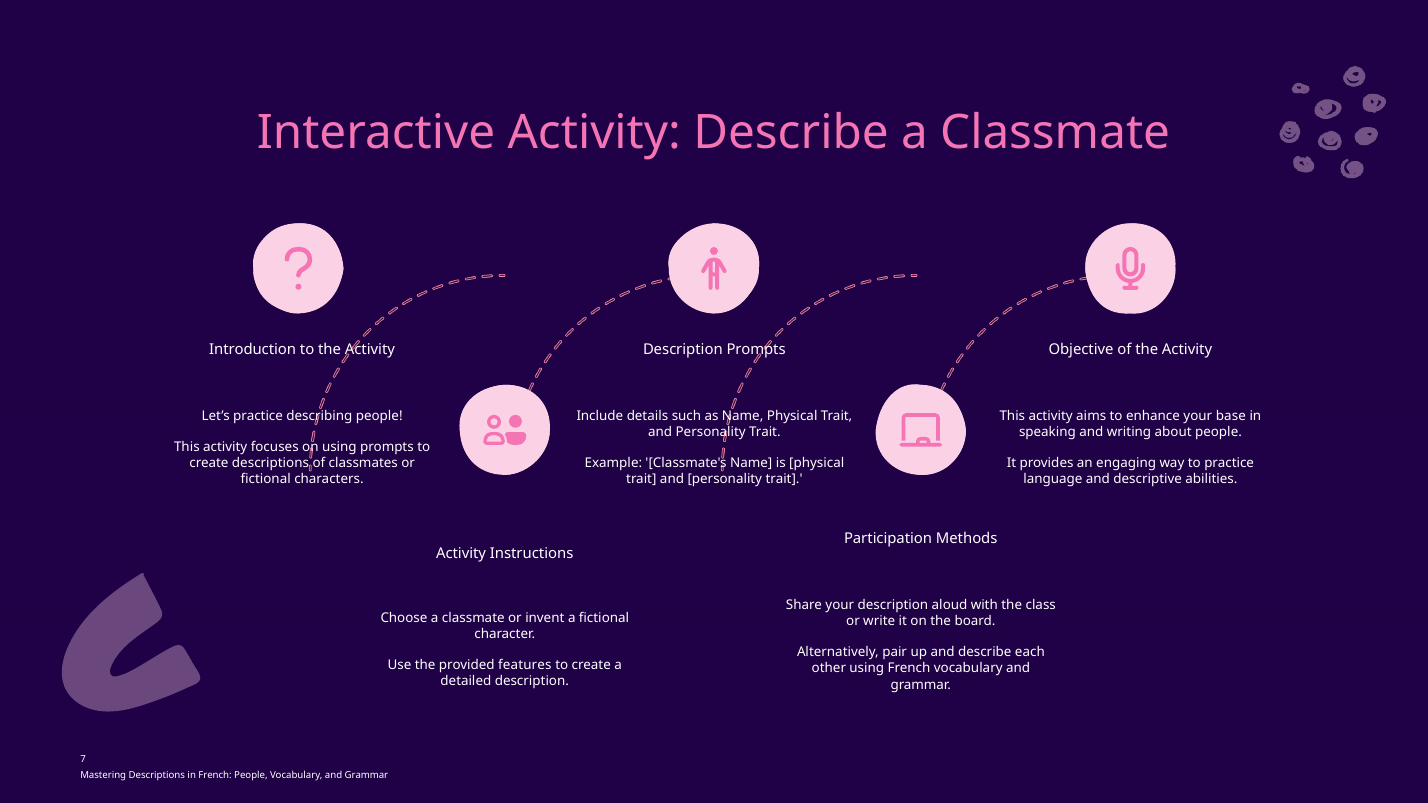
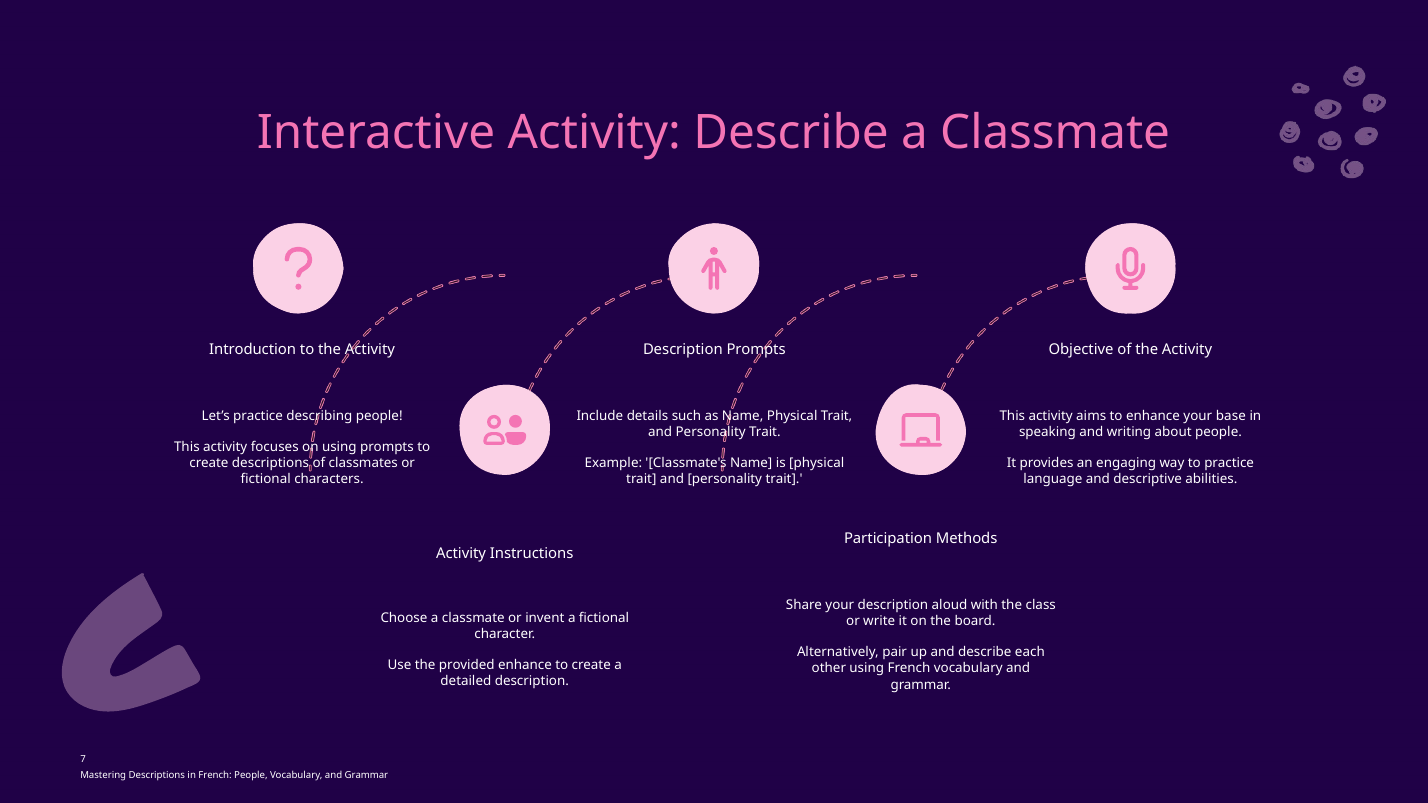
provided features: features -> enhance
